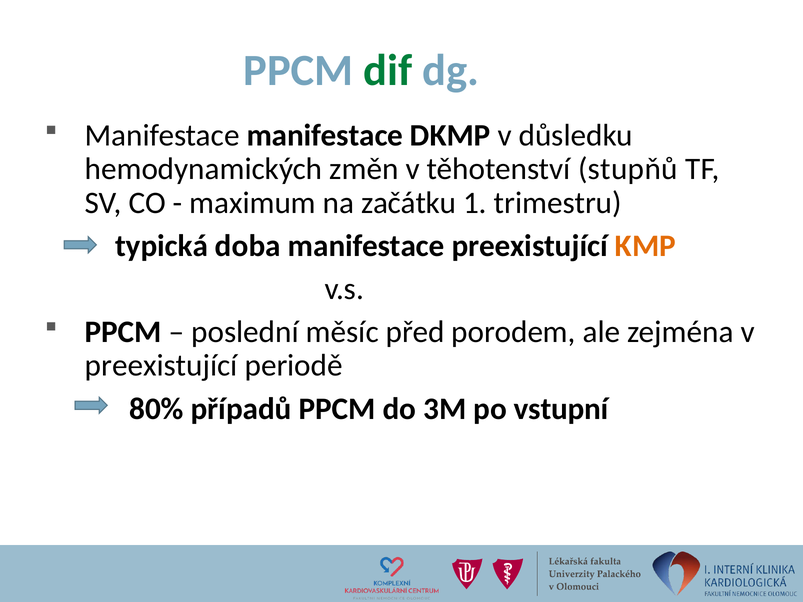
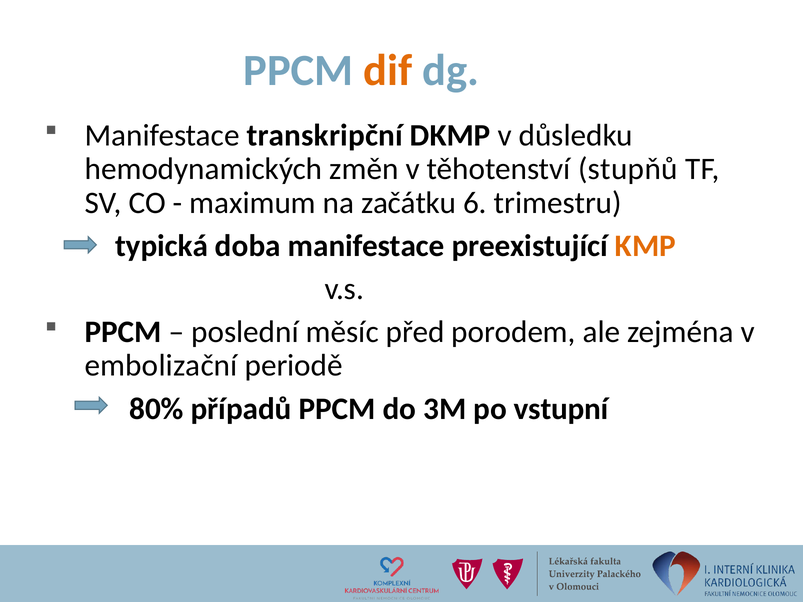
dif colour: green -> orange
Manifestace manifestace: manifestace -> transkripční
1: 1 -> 6
preexistující at (161, 366): preexistující -> embolizační
